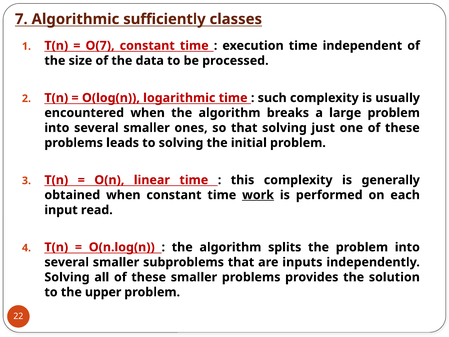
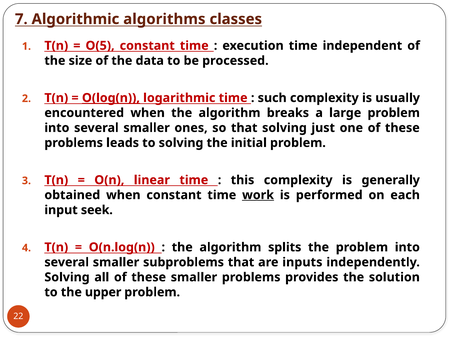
sufficiently: sufficiently -> algorithms
O(7: O(7 -> O(5
O(log(n underline: none -> present
read: read -> seek
